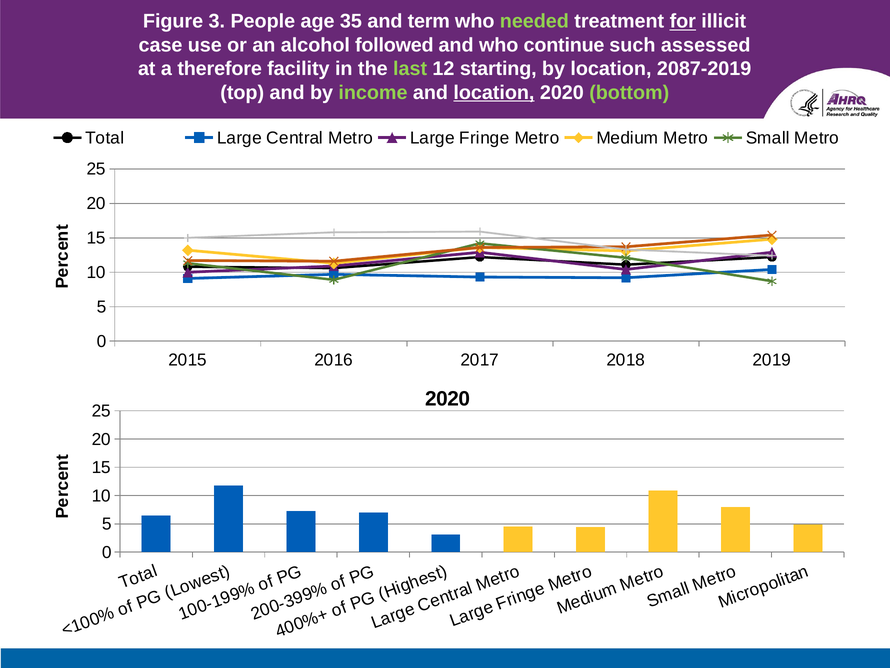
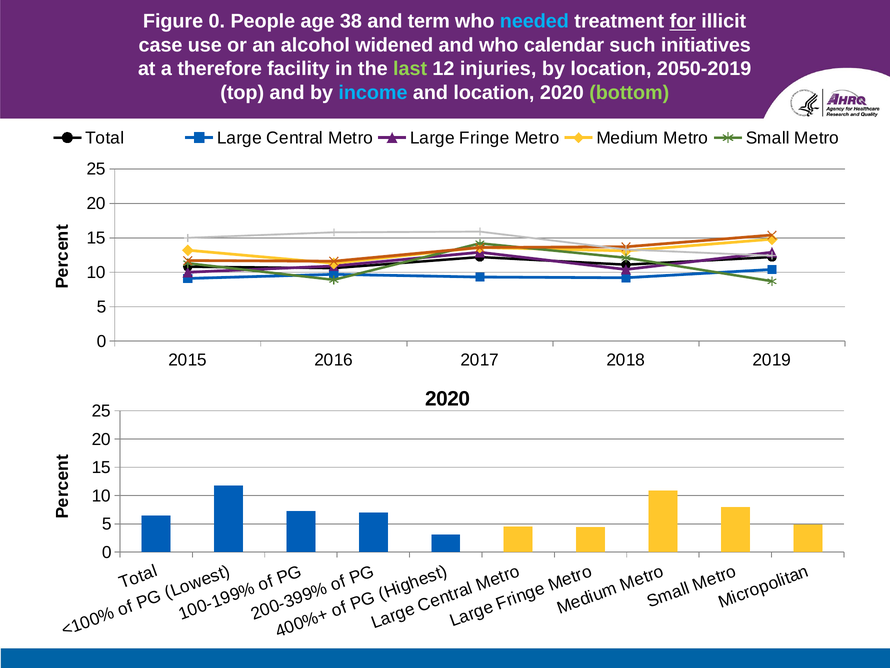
Figure 3: 3 -> 0
35: 35 -> 38
needed colour: light green -> light blue
followed: followed -> widened
continue: continue -> calendar
assessed: assessed -> initiatives
starting: starting -> injuries
2087-2019: 2087-2019 -> 2050-2019
income colour: light green -> light blue
location at (494, 93) underline: present -> none
